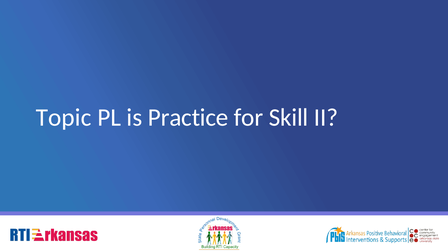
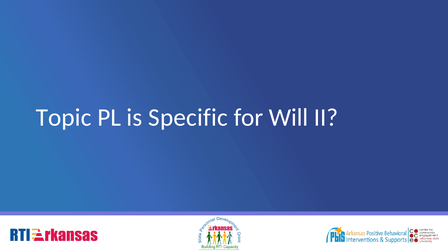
Practice: Practice -> Specific
Skill: Skill -> Will
